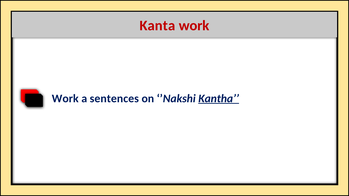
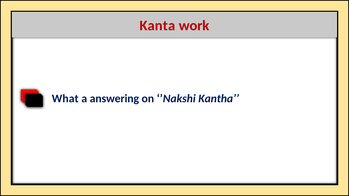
Work at (65, 99): Work -> What
sentences: sentences -> answering
Kantha underline: present -> none
